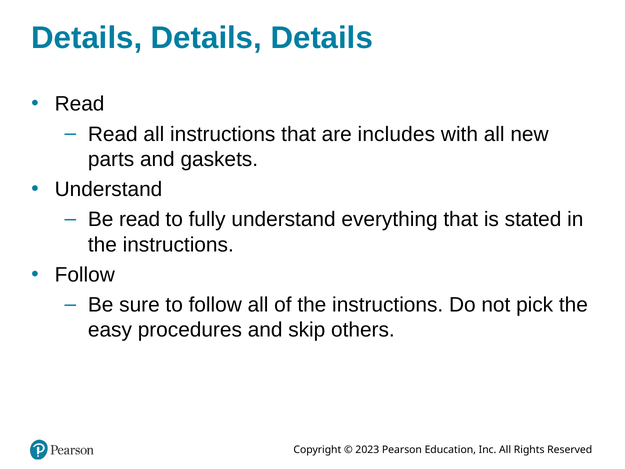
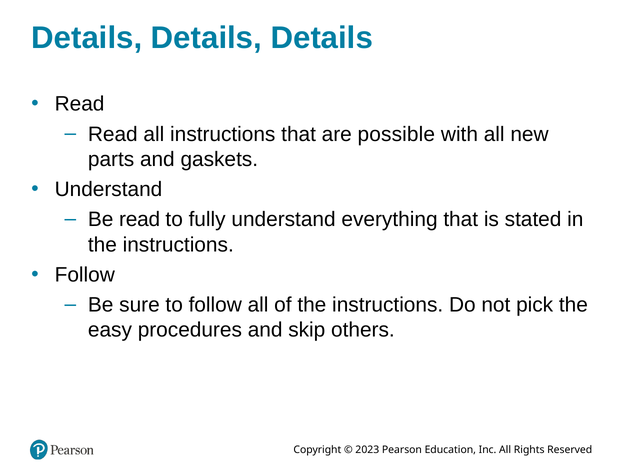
includes: includes -> possible
